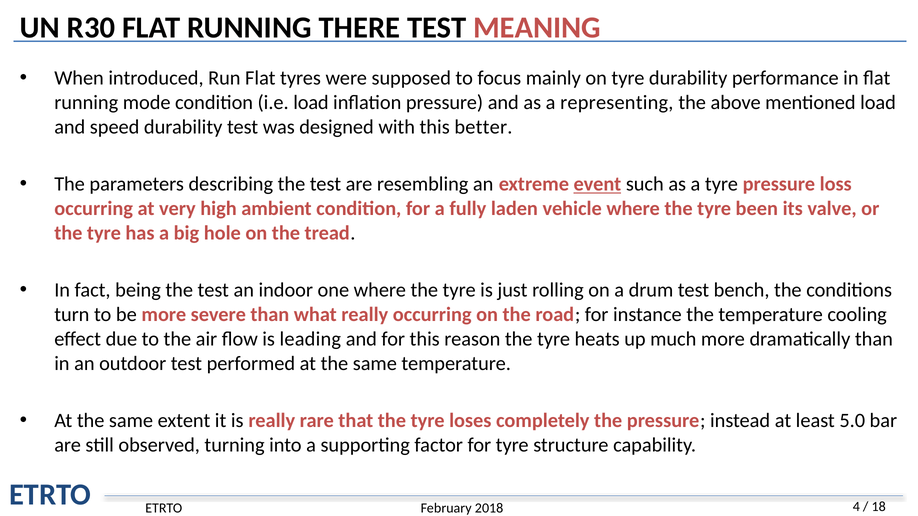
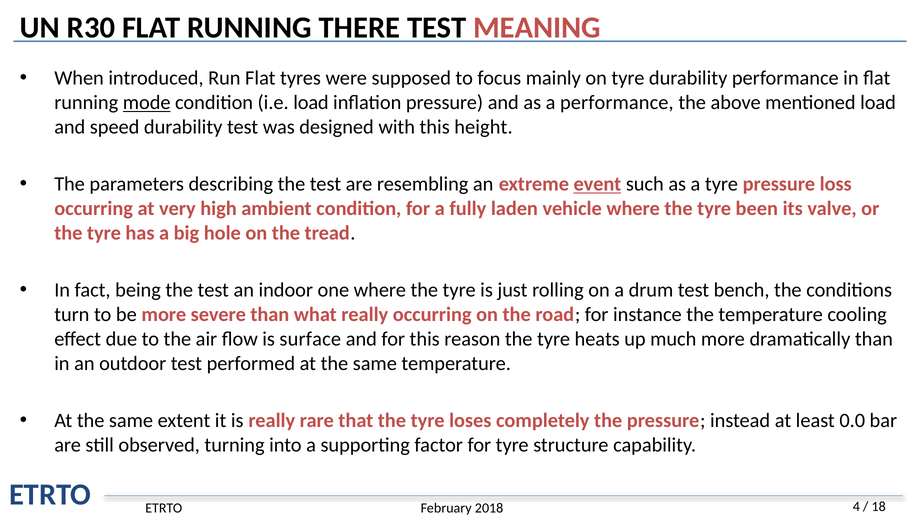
mode underline: none -> present
a representing: representing -> performance
better: better -> height
leading: leading -> surface
5.0: 5.0 -> 0.0
